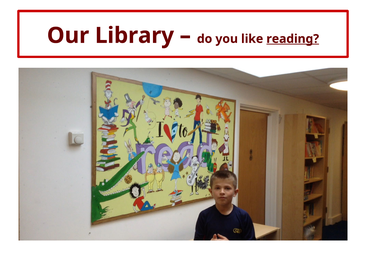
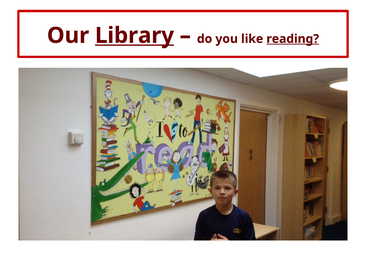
Library underline: none -> present
